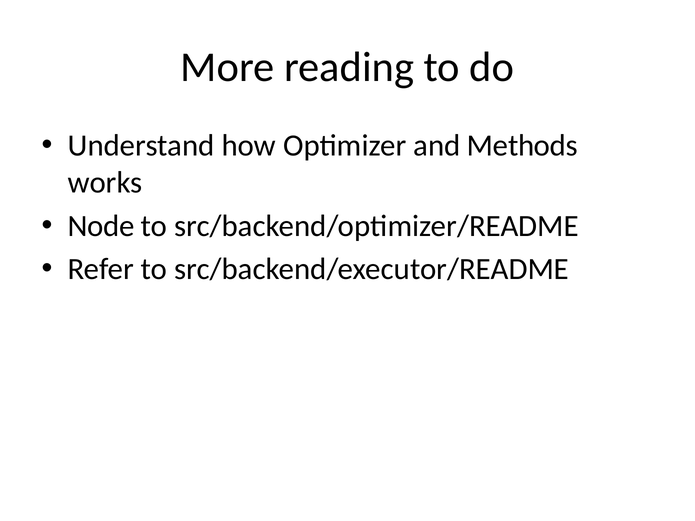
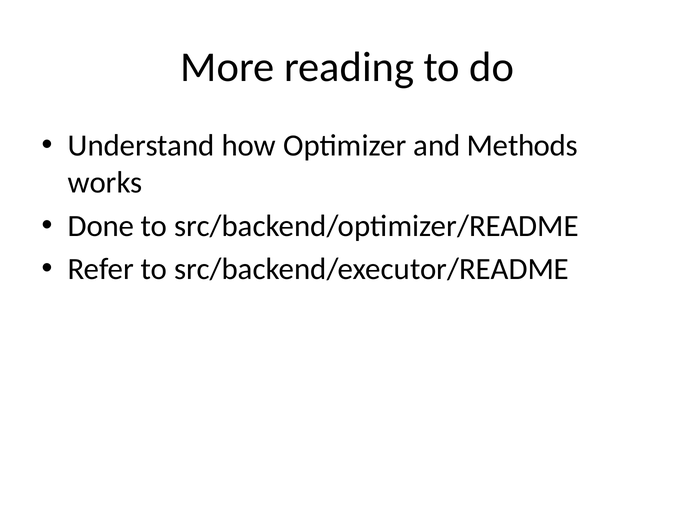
Node: Node -> Done
